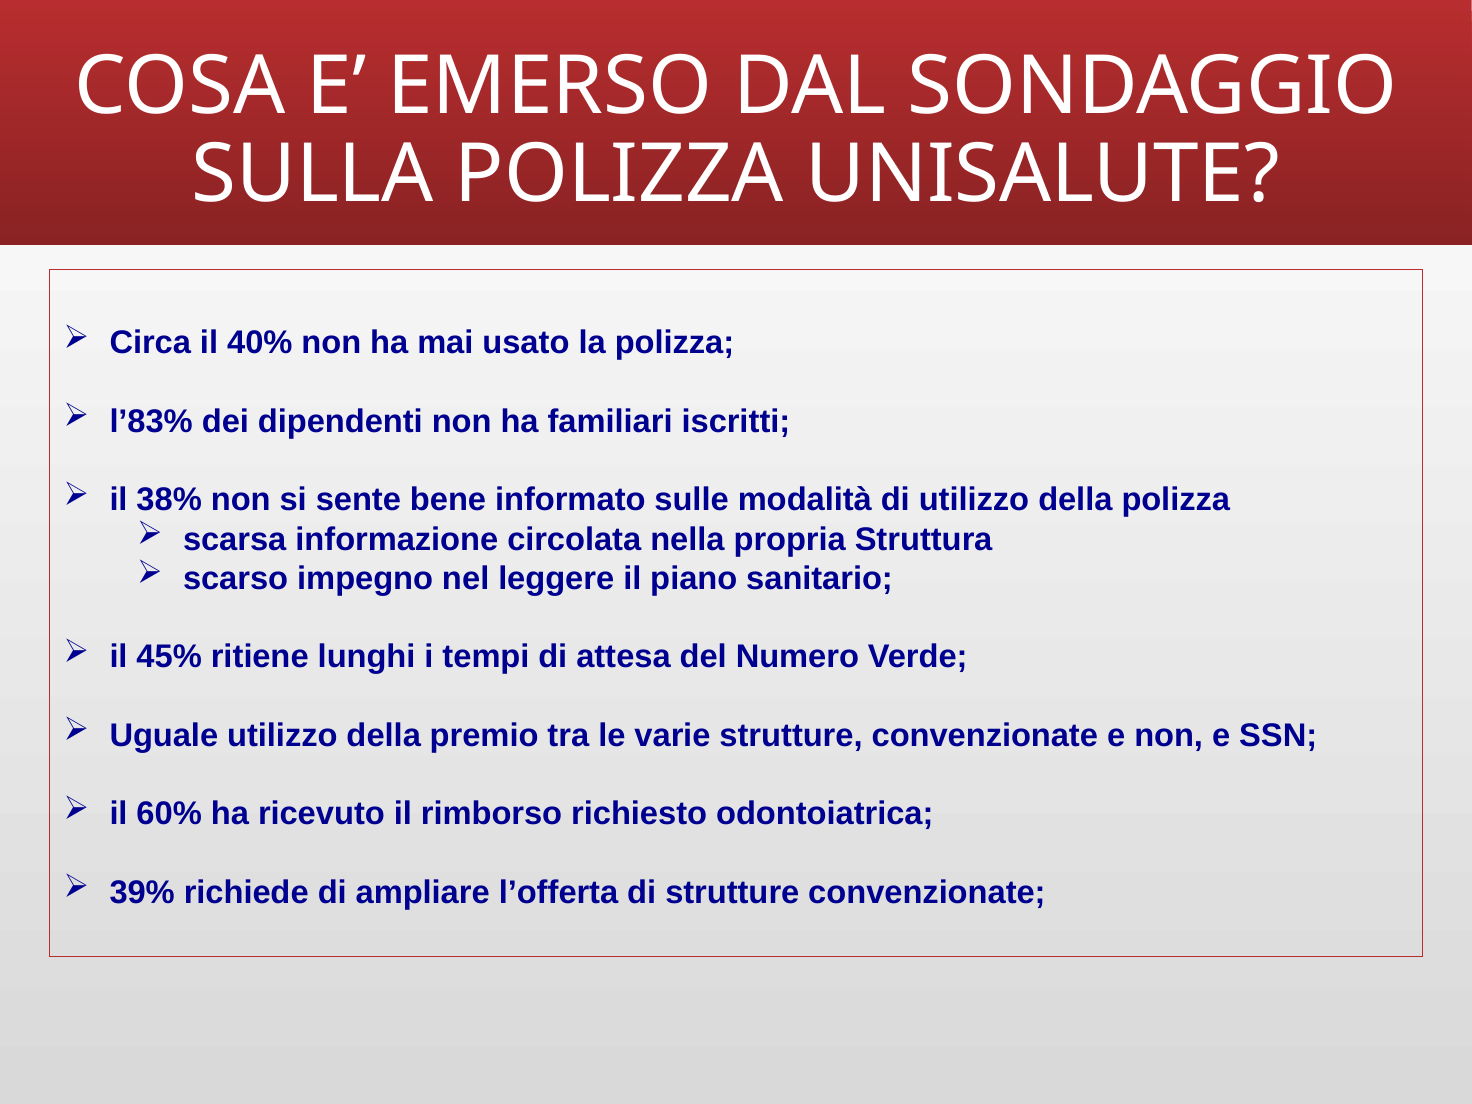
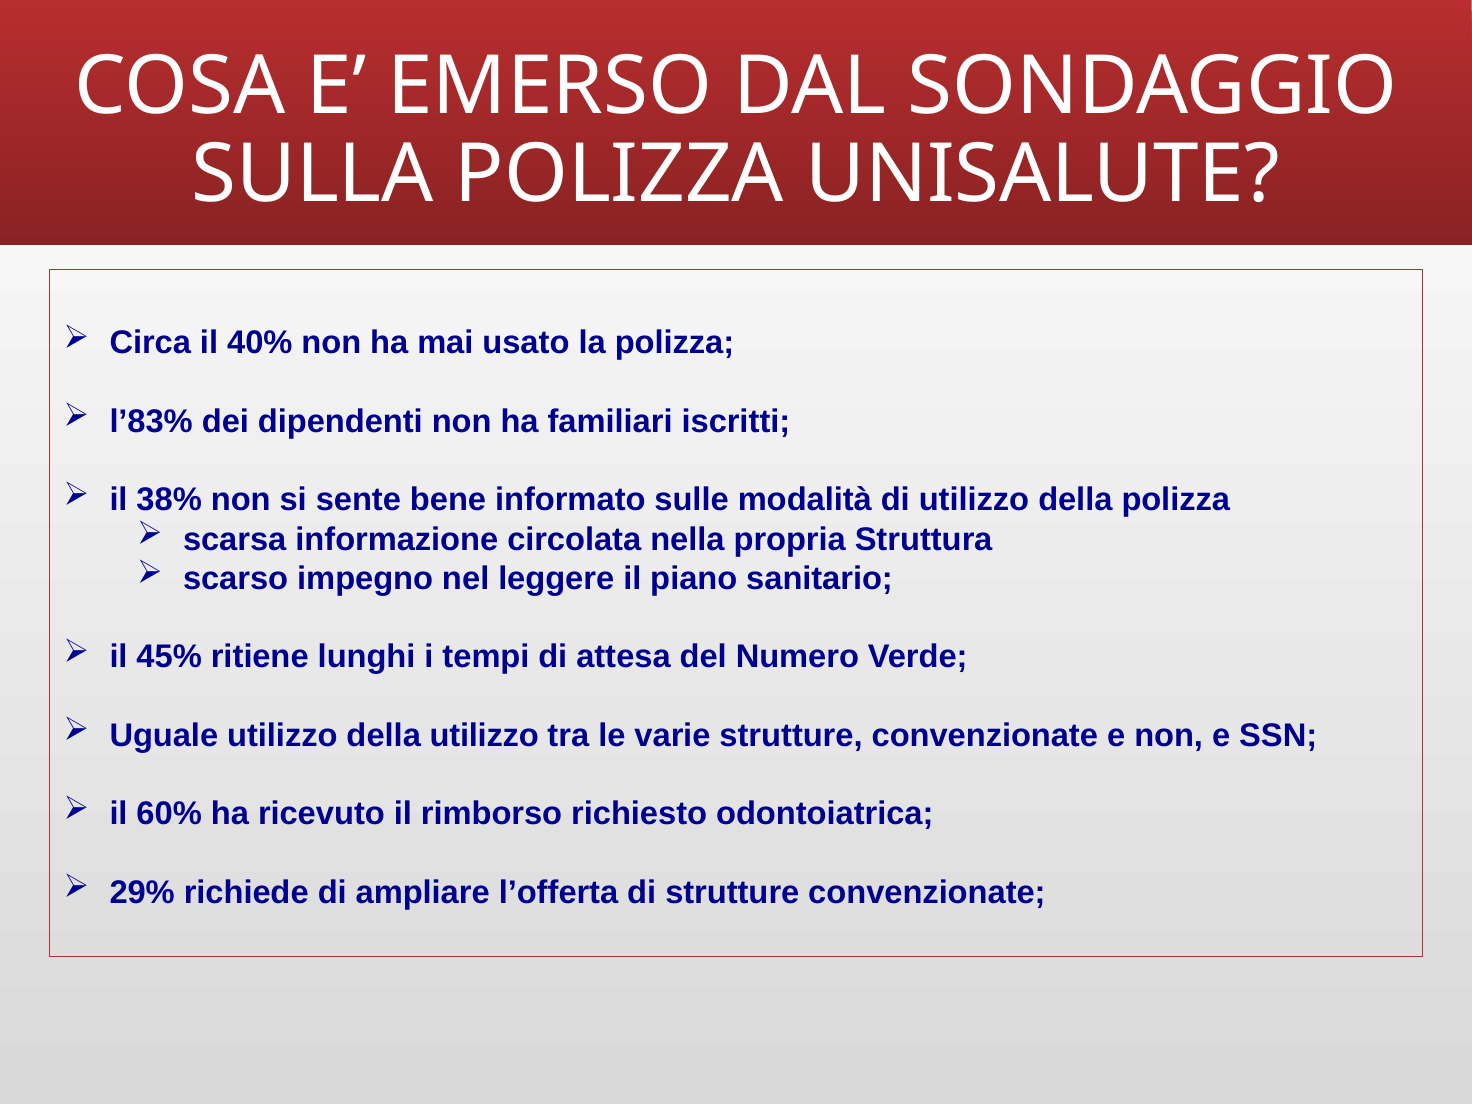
della premio: premio -> utilizzo
39%: 39% -> 29%
